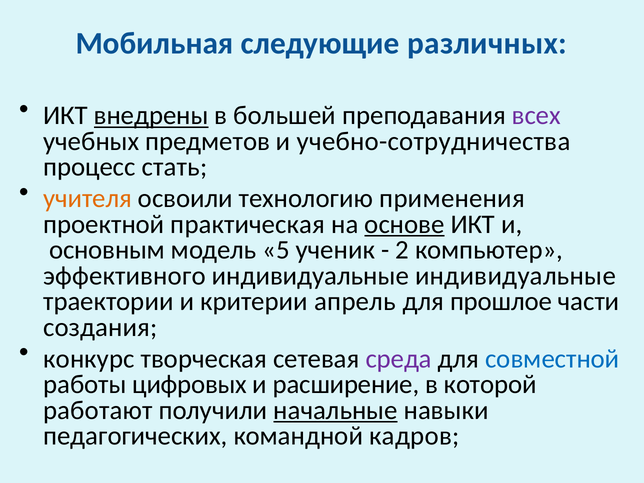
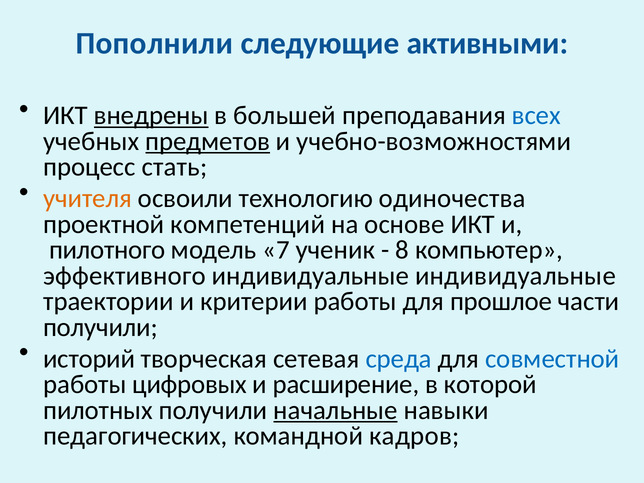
Мобильная: Мобильная -> Пополнили
различных: различных -> активными
всех colour: purple -> blue
предметов underline: none -> present
учебно-сотрудничества: учебно-сотрудничества -> учебно-возможностями
применения: применения -> одиночества
практическая: практическая -> компетенций
основе underline: present -> none
основным: основным -> пилотного
5: 5 -> 7
2: 2 -> 8
критерии апрель: апрель -> работы
создания at (100, 327): создания -> получили
конкурс: конкурс -> историй
среда colour: purple -> blue
работают: работают -> пилотных
